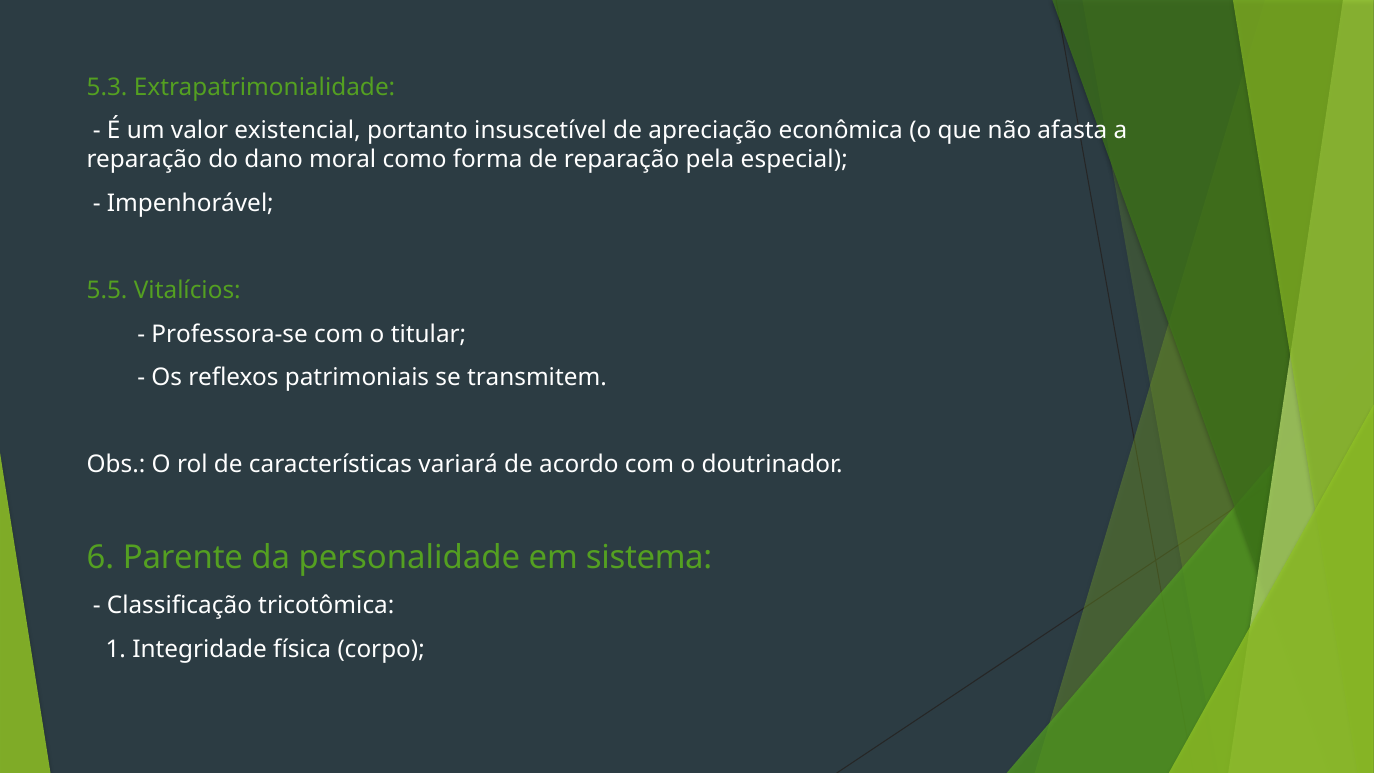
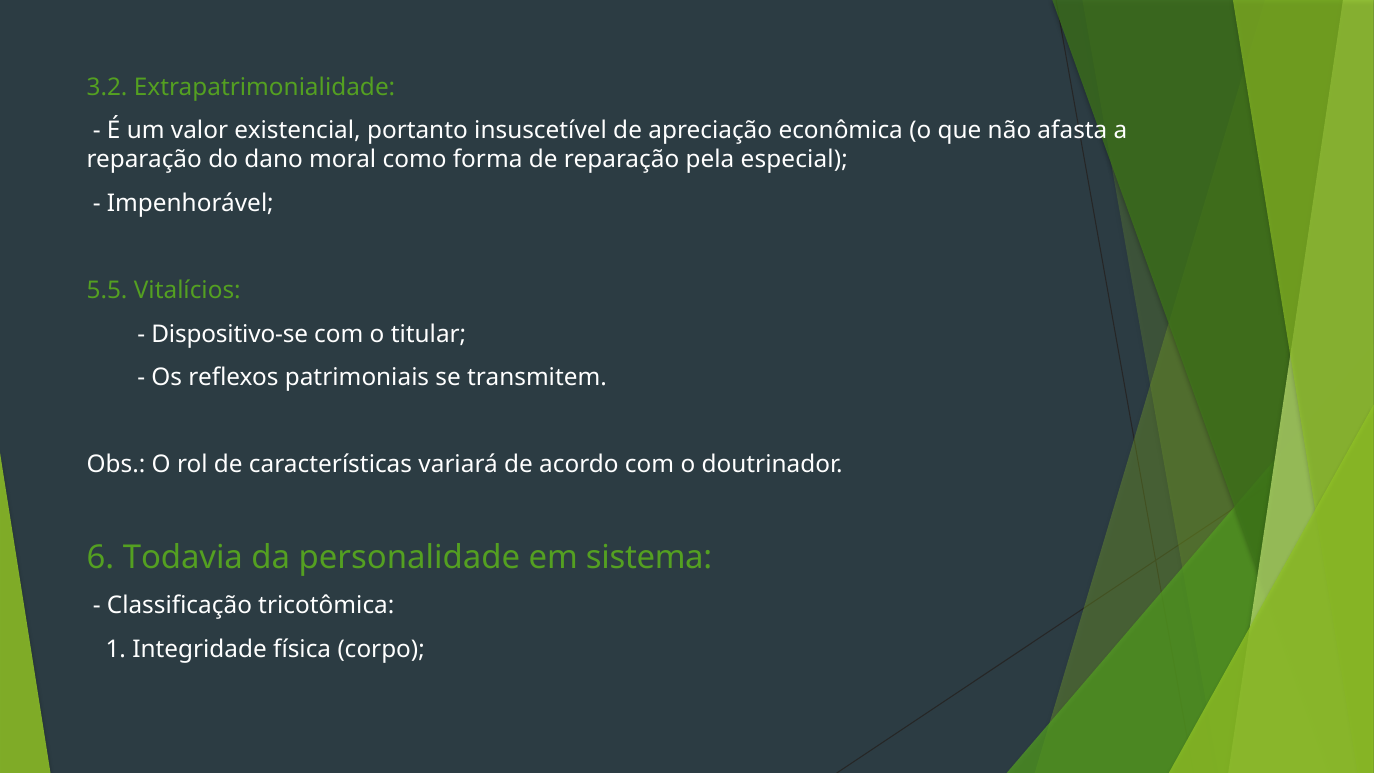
5.3: 5.3 -> 3.2
Professora-se: Professora-se -> Dispositivo-se
Parente: Parente -> Todavia
